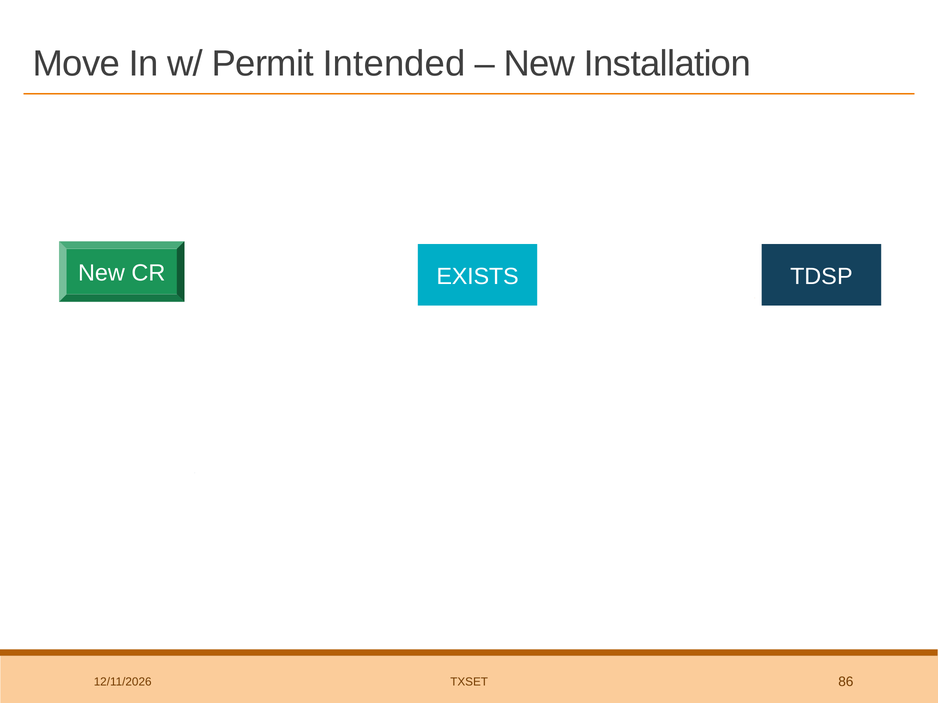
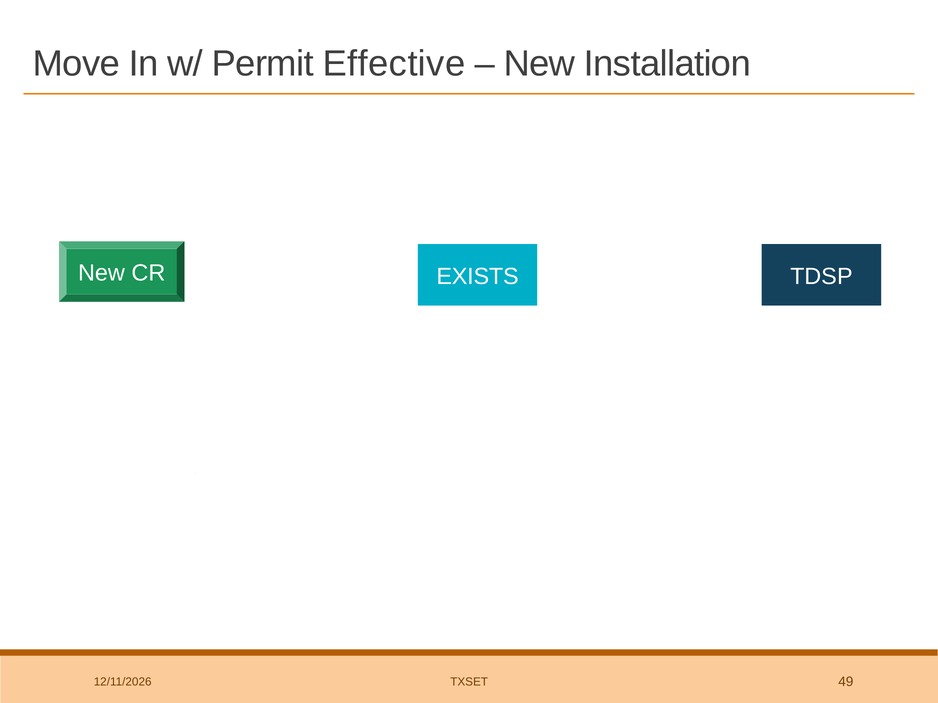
Intended: Intended -> Effective
86: 86 -> 49
